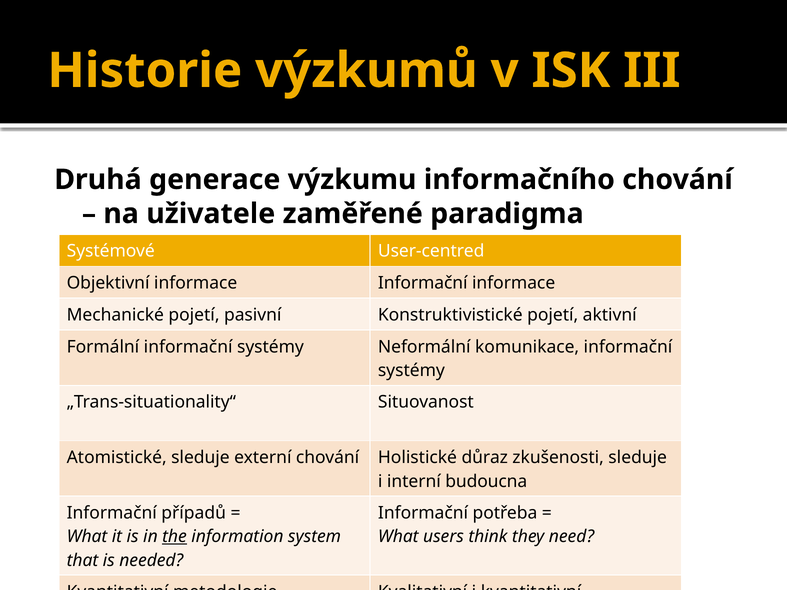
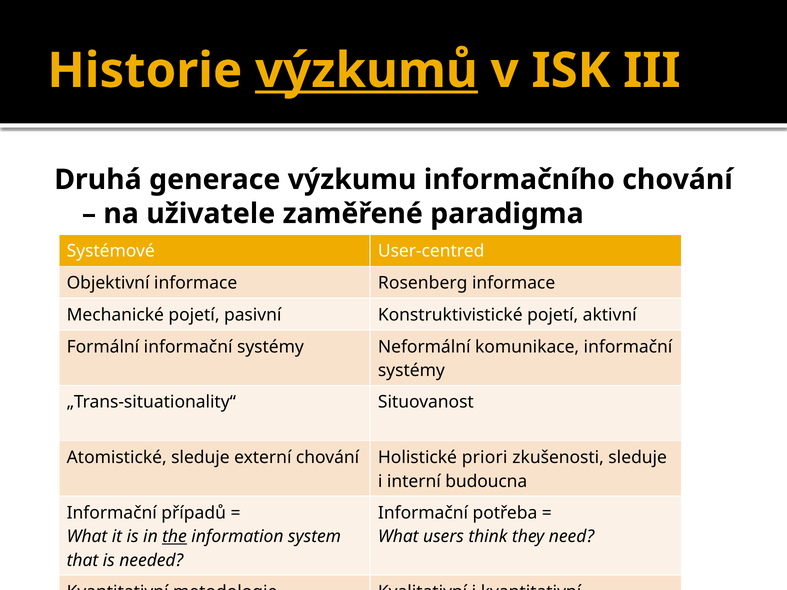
výzkumů underline: none -> present
informace Informační: Informační -> Rosenberg
důraz: důraz -> priori
